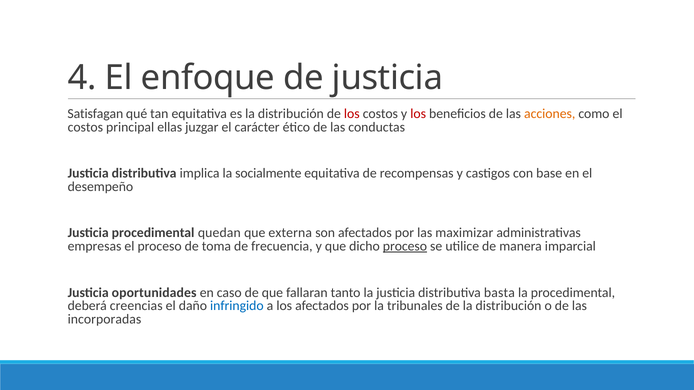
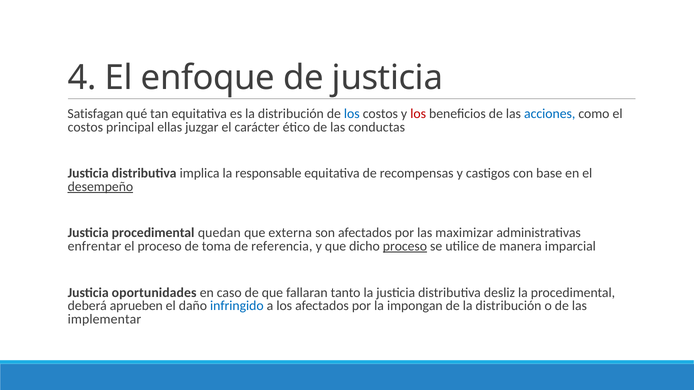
los at (352, 114) colour: red -> blue
acciones colour: orange -> blue
socialmente: socialmente -> responsable
desempeño underline: none -> present
empresas: empresas -> enfrentar
frecuencia: frecuencia -> referencia
basta: basta -> desliz
creencias: creencias -> aprueben
tribunales: tribunales -> impongan
incorporadas: incorporadas -> implementar
